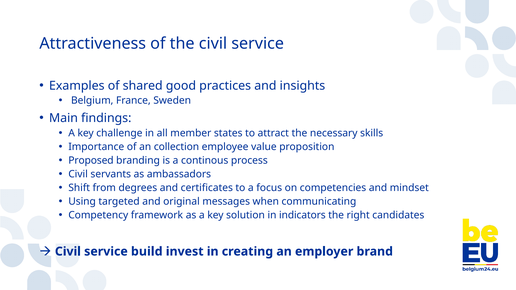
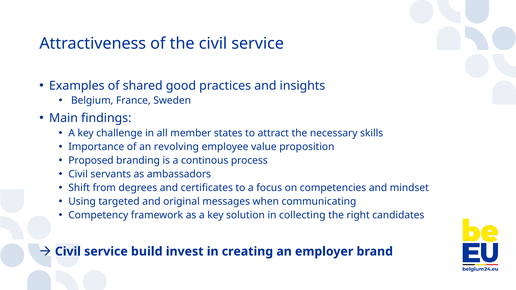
collection: collection -> revolving
indicators: indicators -> collecting
